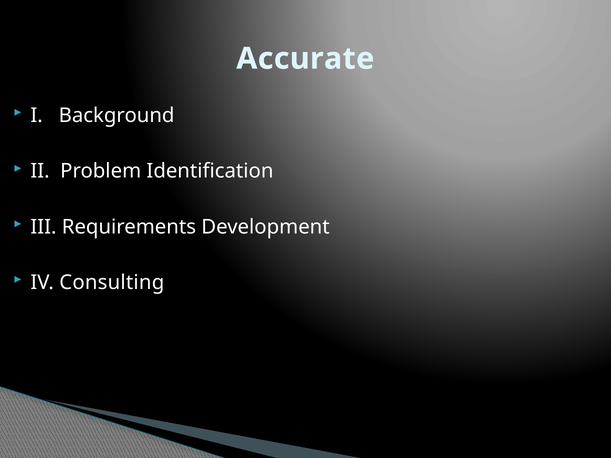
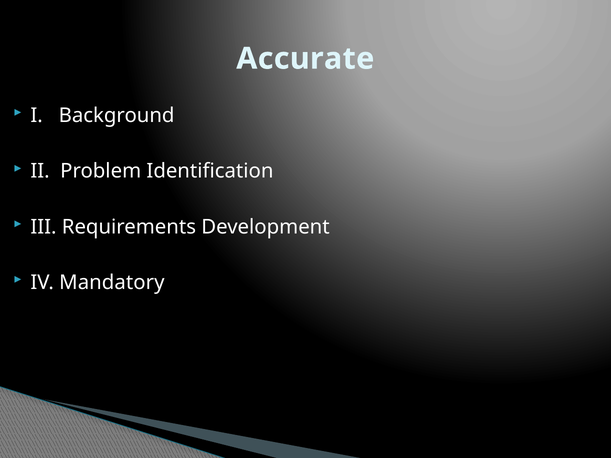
Consulting: Consulting -> Mandatory
